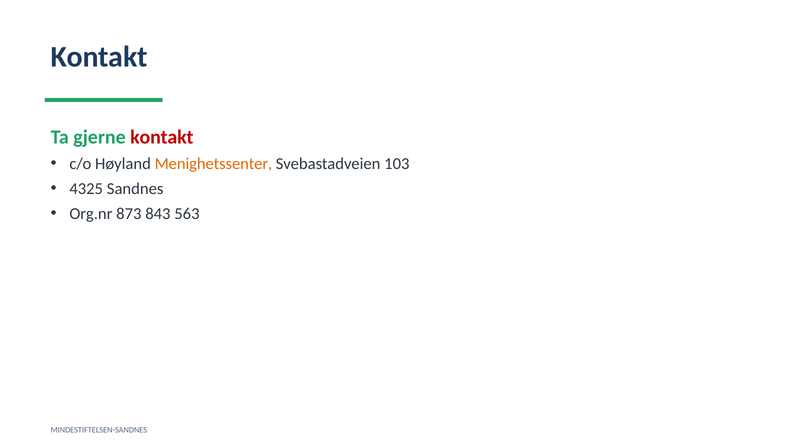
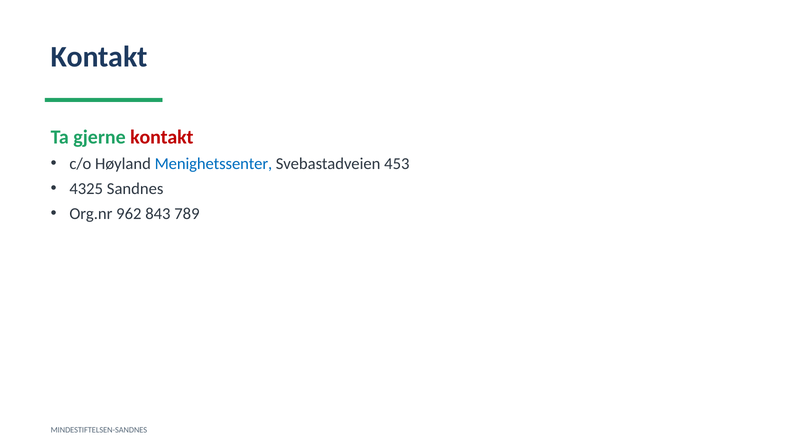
Menighetssenter colour: orange -> blue
103: 103 -> 453
873: 873 -> 962
563: 563 -> 789
